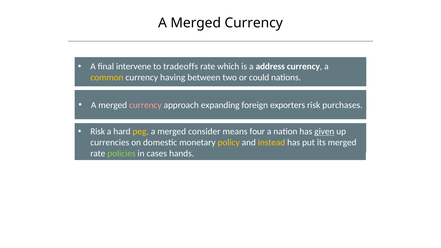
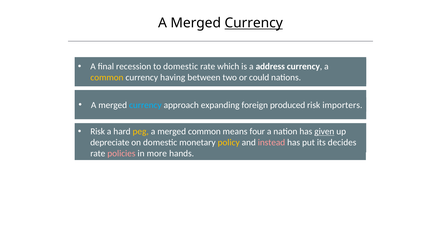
Currency at (254, 23) underline: none -> present
intervene: intervene -> recession
to tradeoffs: tradeoffs -> domestic
currency at (145, 105) colour: pink -> light blue
exporters: exporters -> produced
purchases: purchases -> importers
merged consider: consider -> common
currencies: currencies -> depreciate
instead colour: yellow -> pink
its merged: merged -> decides
policies colour: light green -> pink
cases: cases -> more
